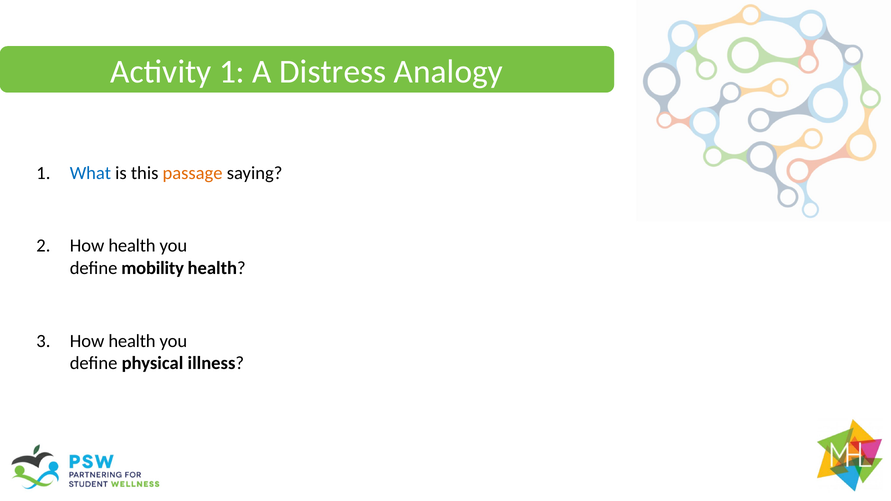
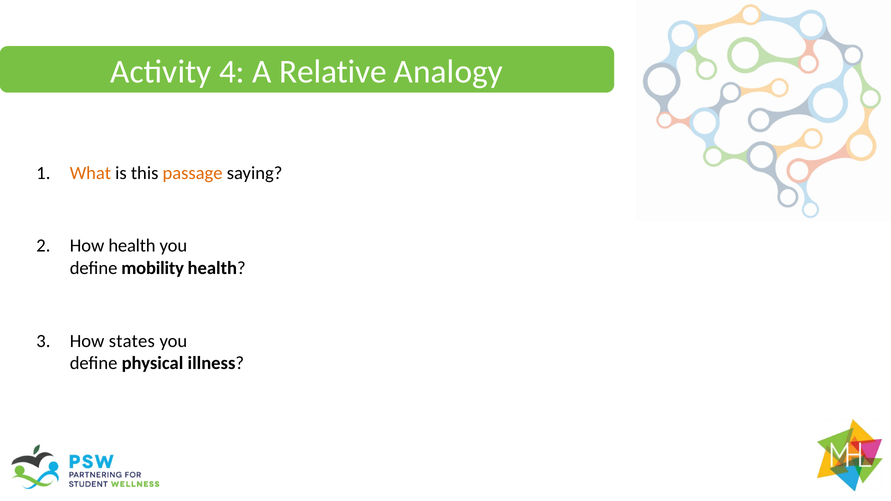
Activity 1: 1 -> 4
Distress: Distress -> Relative
What colour: blue -> orange
3 How health: health -> states
